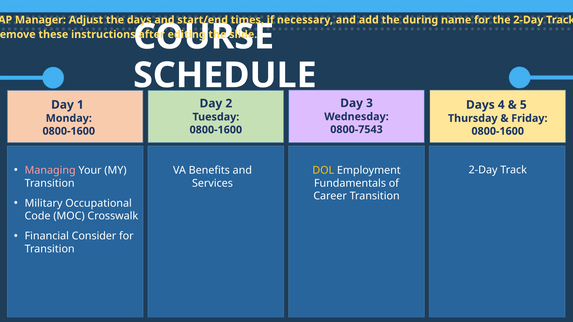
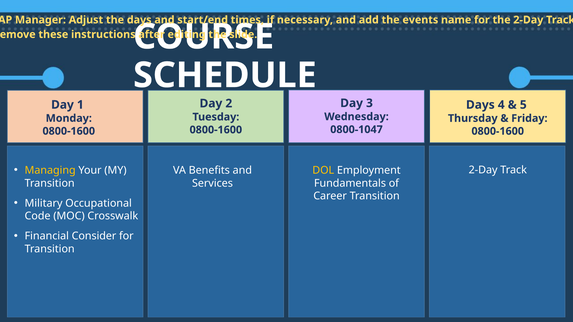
during: during -> events
0800-7543: 0800-7543 -> 0800-1047
Managing colour: pink -> yellow
